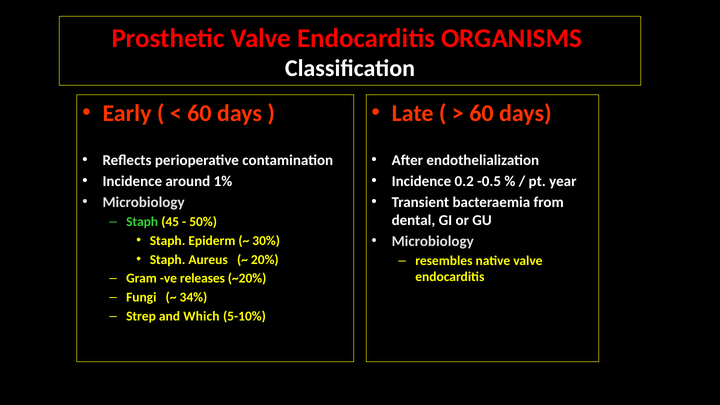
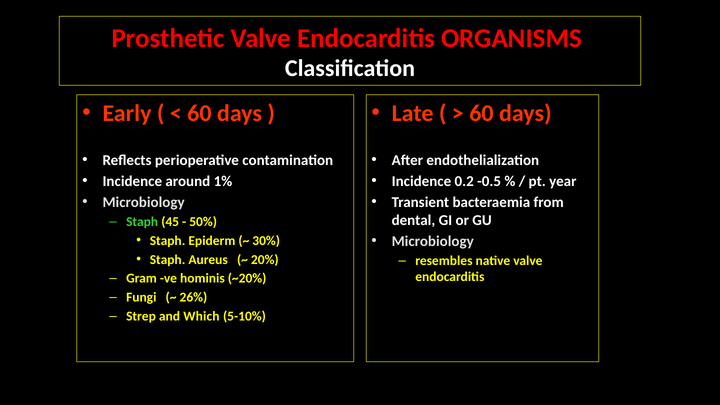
releases: releases -> hominis
34%: 34% -> 26%
